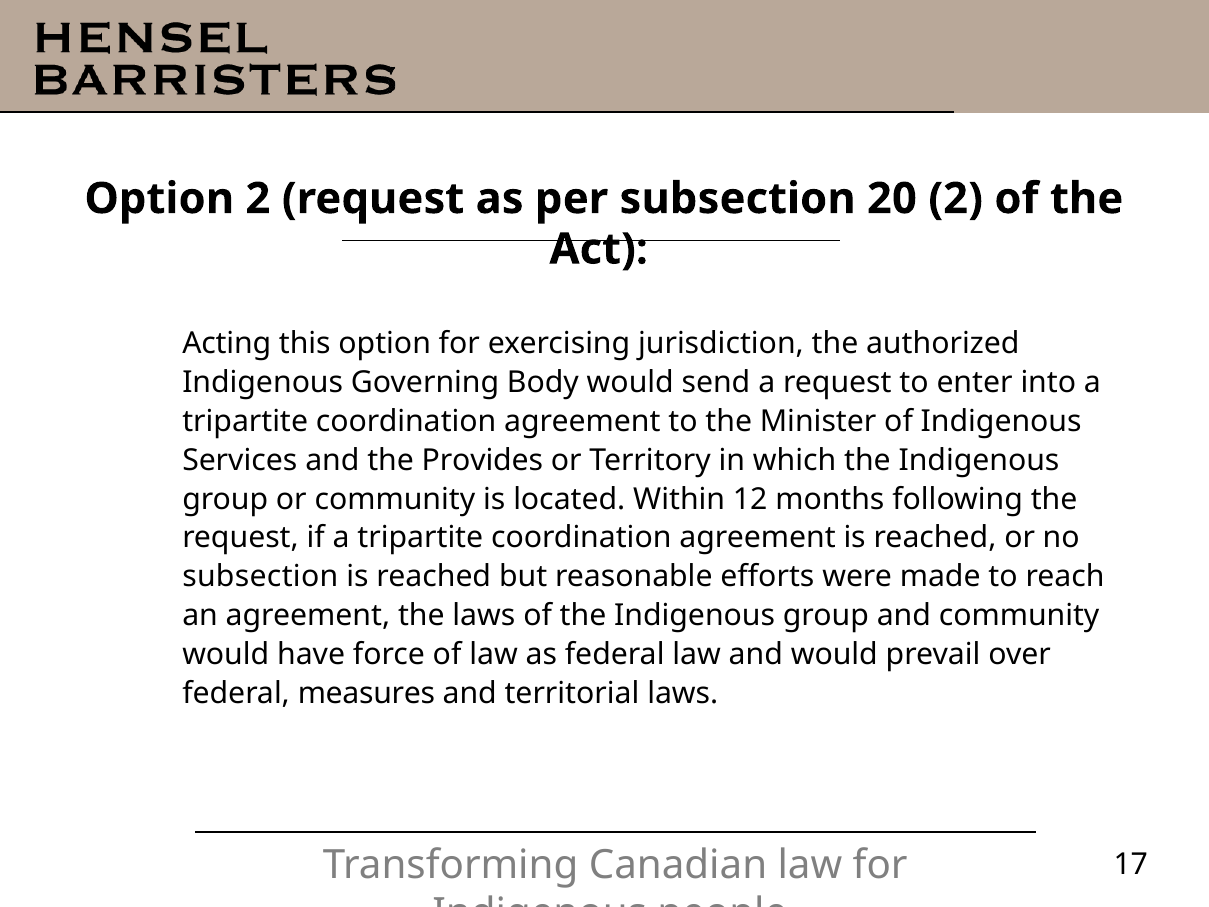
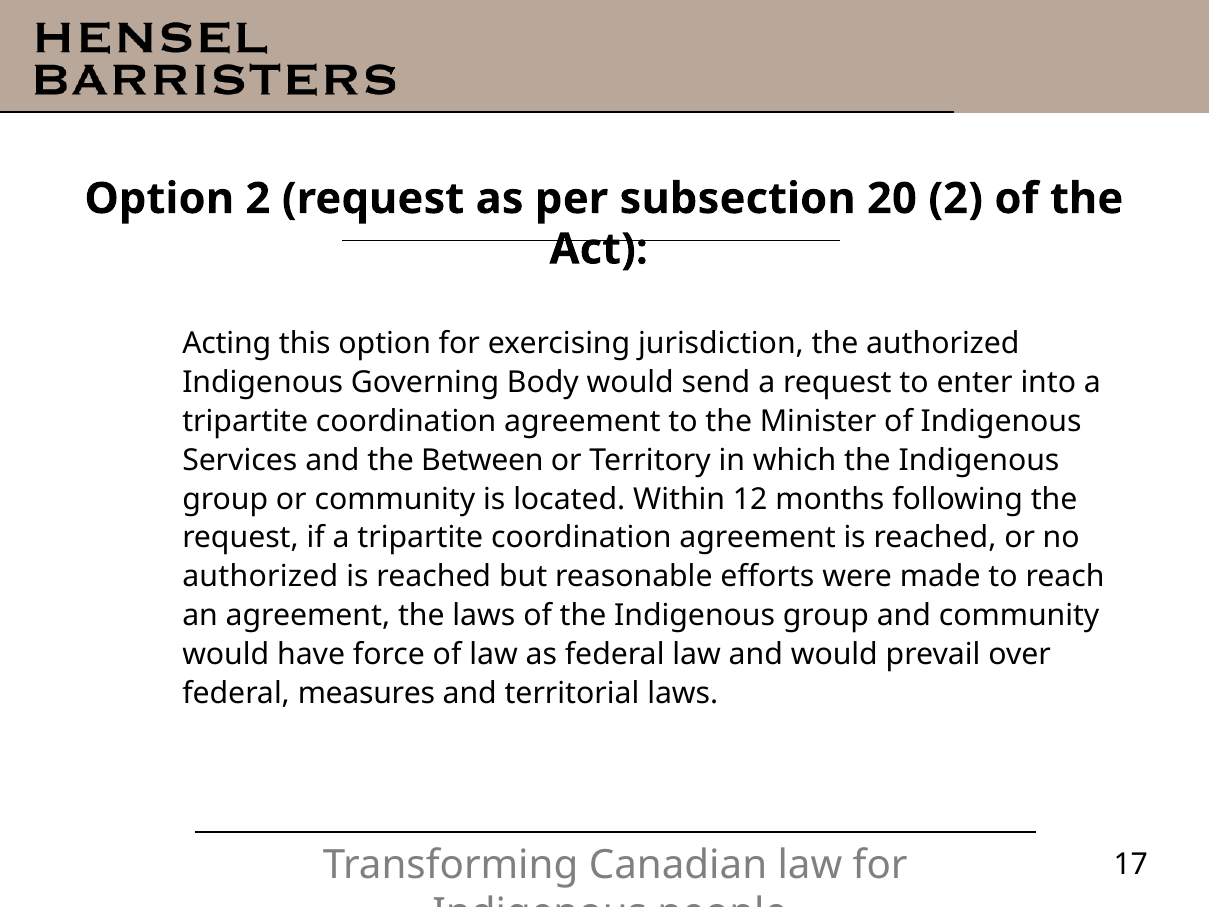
Provides: Provides -> Between
subsection at (260, 577): subsection -> authorized
